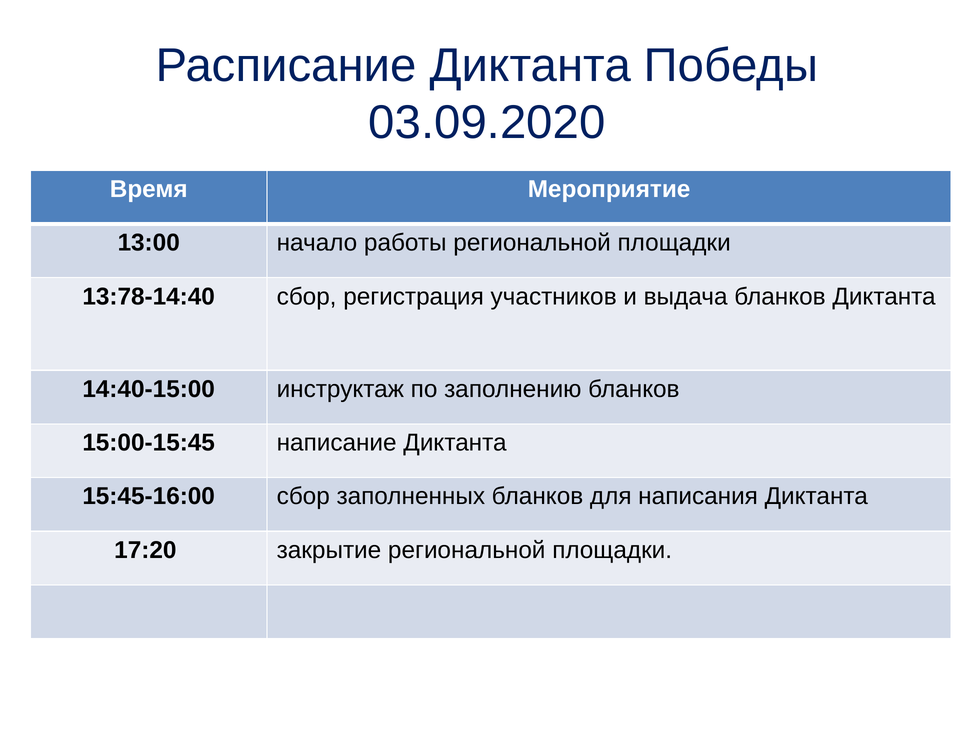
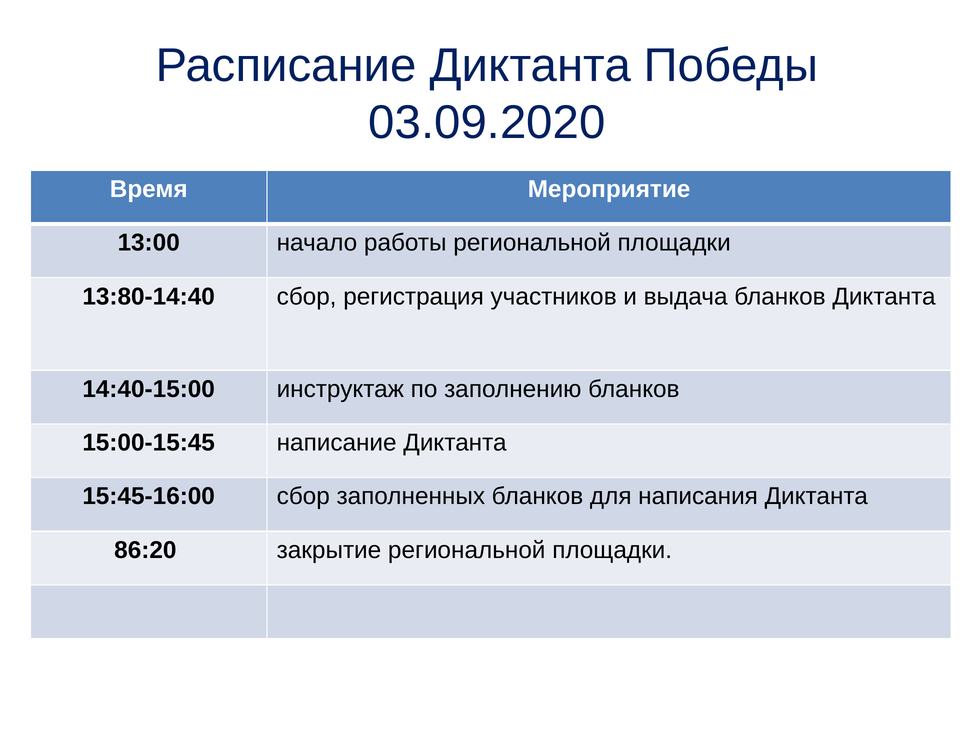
13:78-14:40: 13:78-14:40 -> 13:80-14:40
17:20: 17:20 -> 86:20
